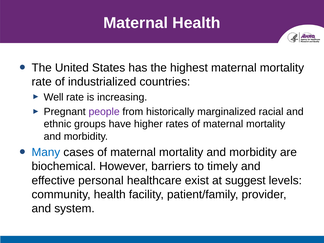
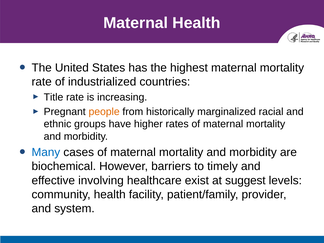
Well: Well -> Title
people colour: purple -> orange
personal: personal -> involving
